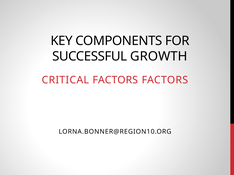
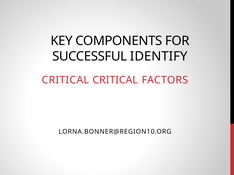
GROWTH: GROWTH -> IDENTIFY
CRITICAL FACTORS: FACTORS -> CRITICAL
